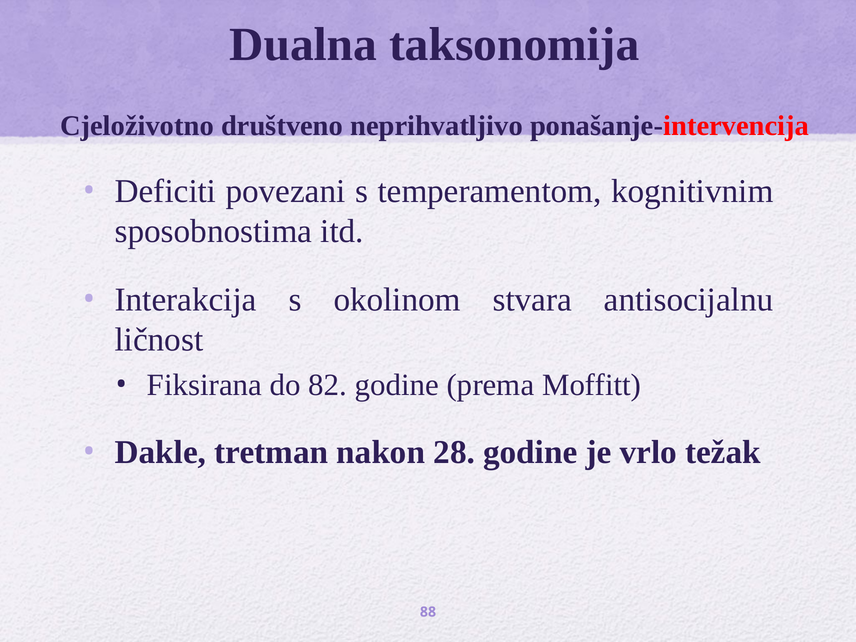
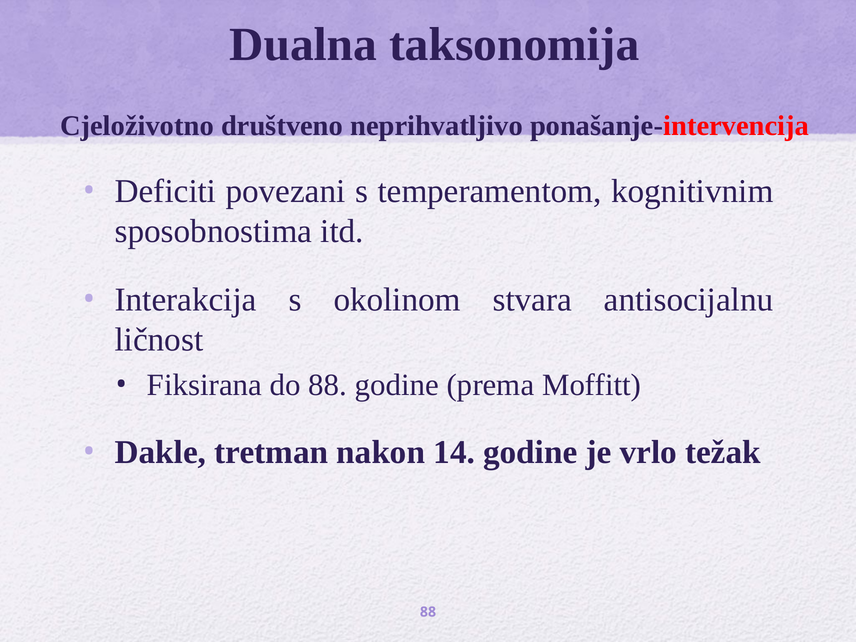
do 82: 82 -> 88
28: 28 -> 14
